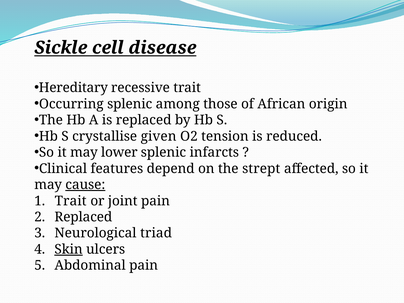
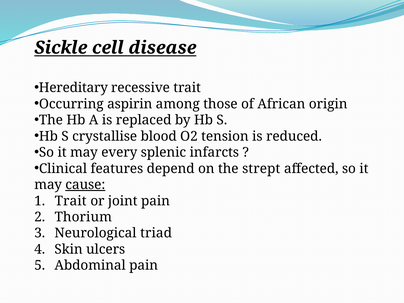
Occurring splenic: splenic -> aspirin
given: given -> blood
lower: lower -> every
Replaced at (83, 217): Replaced -> Thorium
Skin underline: present -> none
